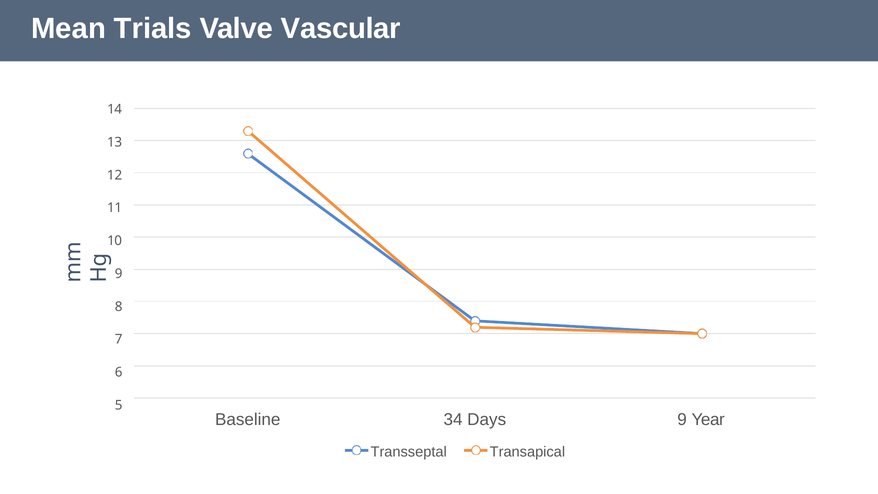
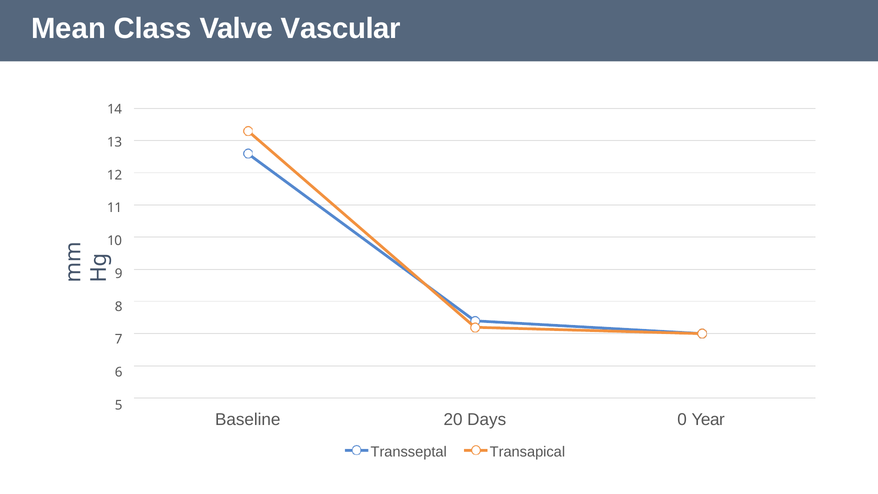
Trials: Trials -> Class
34: 34 -> 20
Days 9: 9 -> 0
